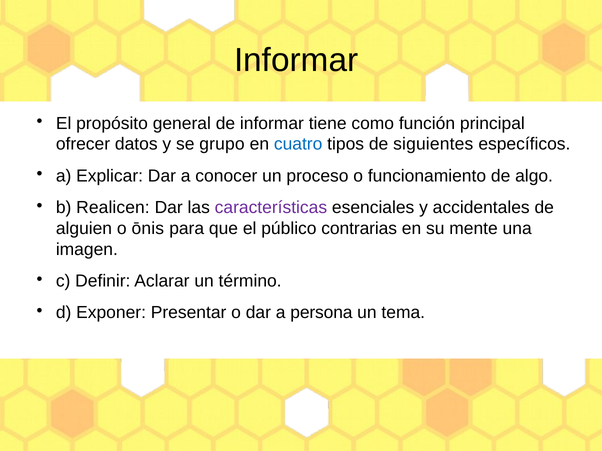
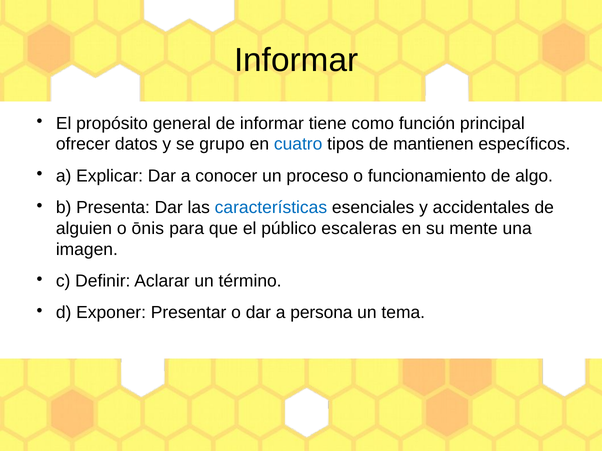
siguientes: siguientes -> mantienen
Realicen: Realicen -> Presenta
características colour: purple -> blue
contrarias: contrarias -> escaleras
